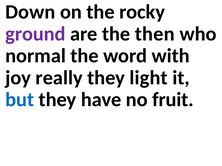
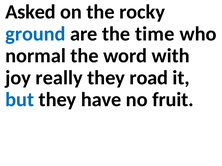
Down: Down -> Asked
ground colour: purple -> blue
then: then -> time
light: light -> road
